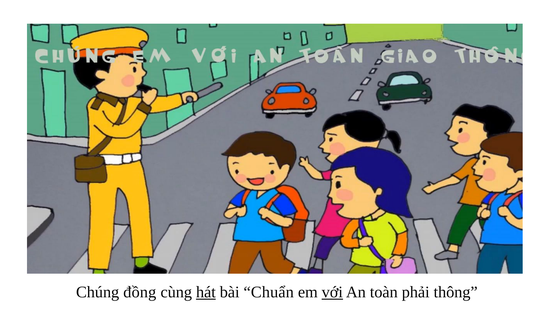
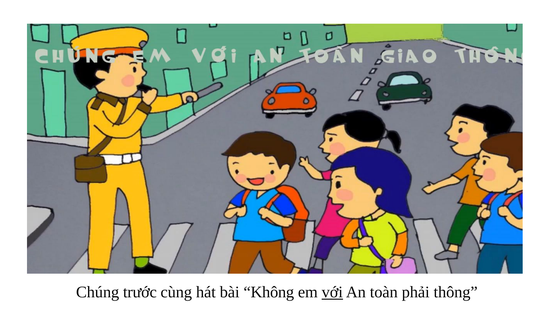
đồng: đồng -> trước
hát underline: present -> none
Chuẩn: Chuẩn -> Không
